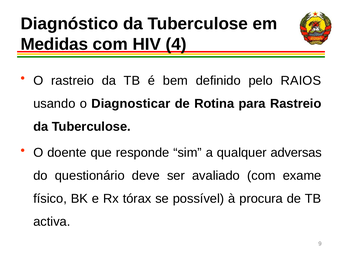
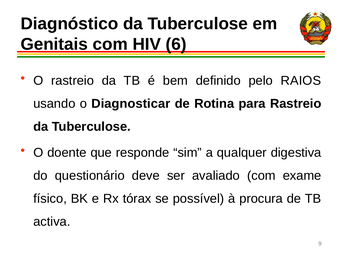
Medidas: Medidas -> Genitais
4: 4 -> 6
adversas: adversas -> digestiva
